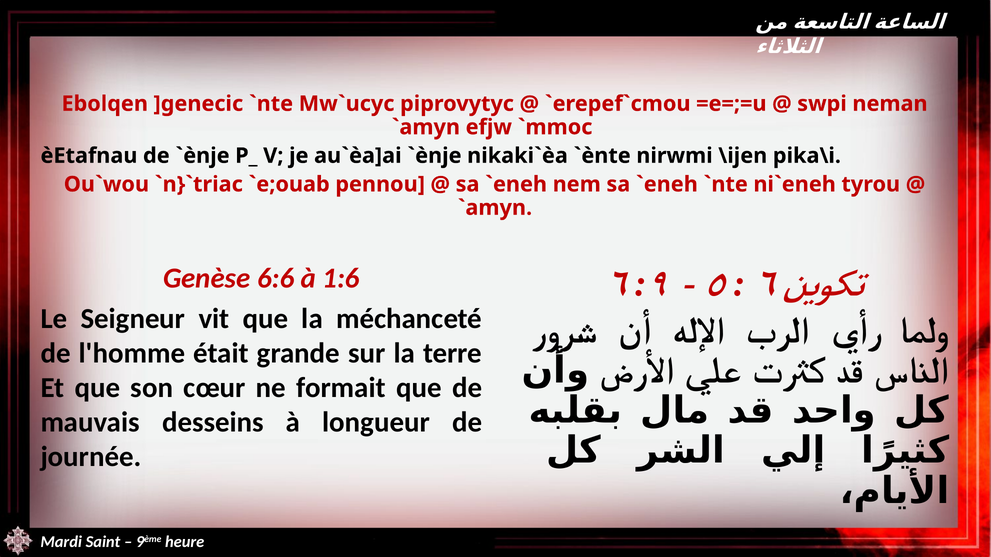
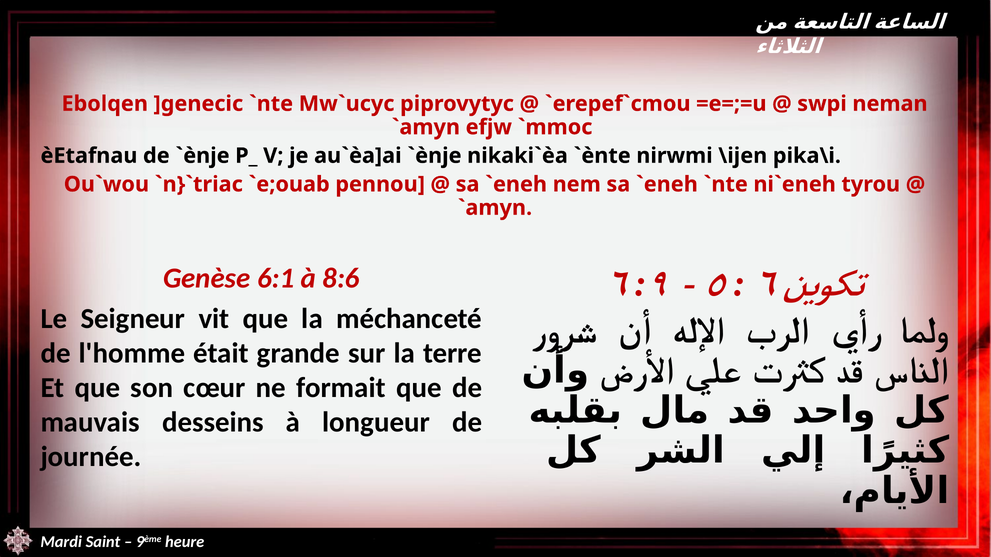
6:6: 6:6 -> 6:1
1:6: 1:6 -> 8:6
